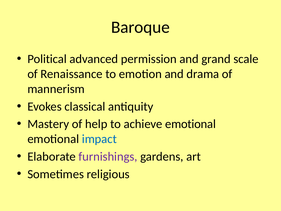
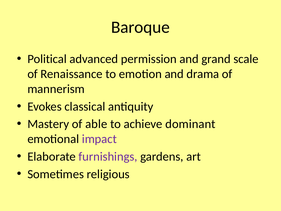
help: help -> able
achieve emotional: emotional -> dominant
impact colour: blue -> purple
